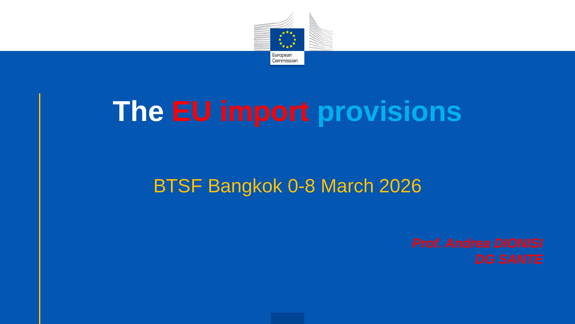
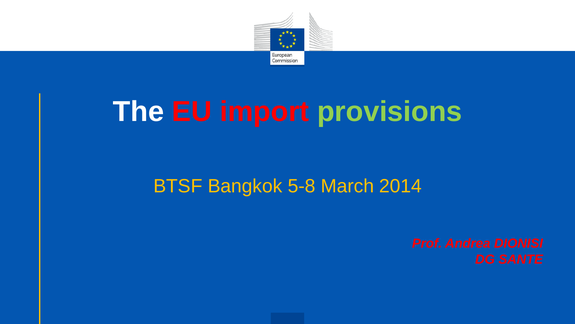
provisions colour: light blue -> light green
0-8: 0-8 -> 5-8
2026: 2026 -> 2014
